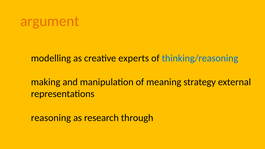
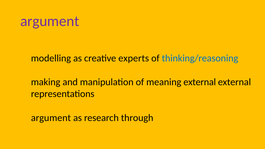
argument at (50, 21) colour: orange -> purple
meaning strategy: strategy -> external
reasoning at (51, 118): reasoning -> argument
